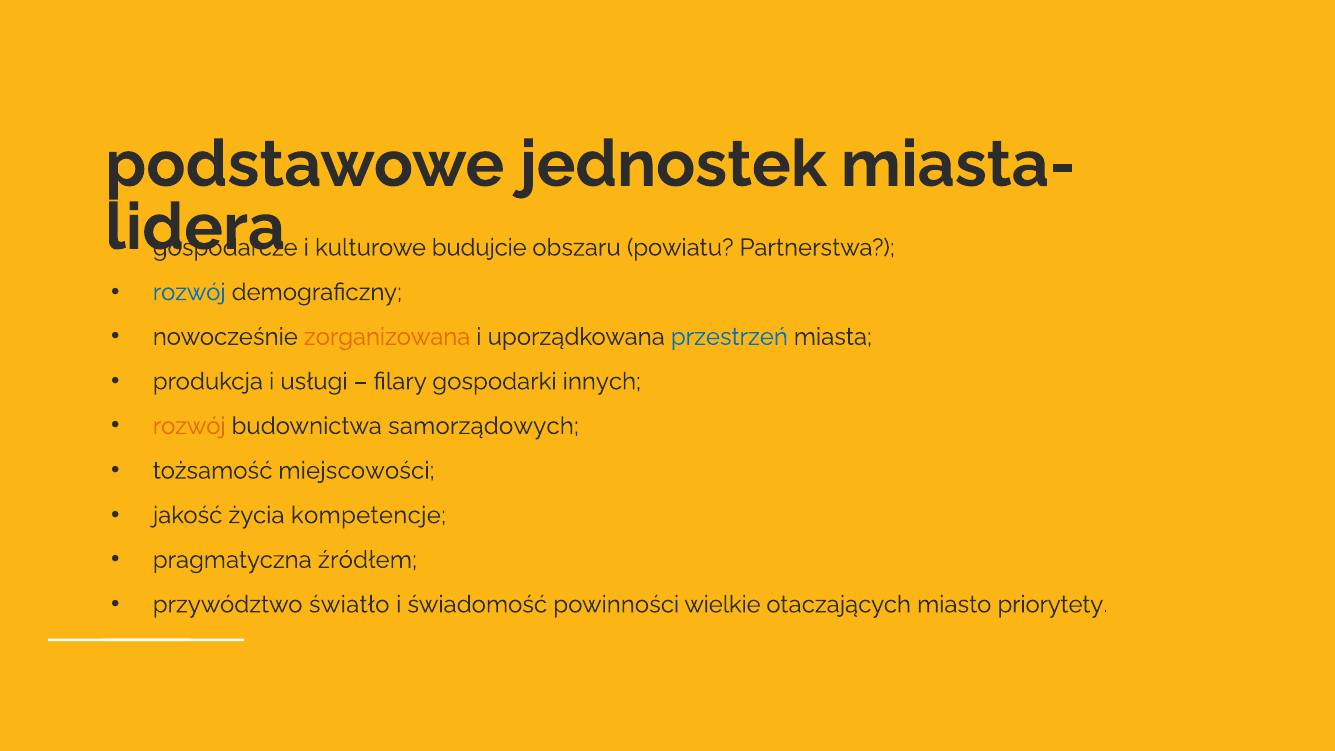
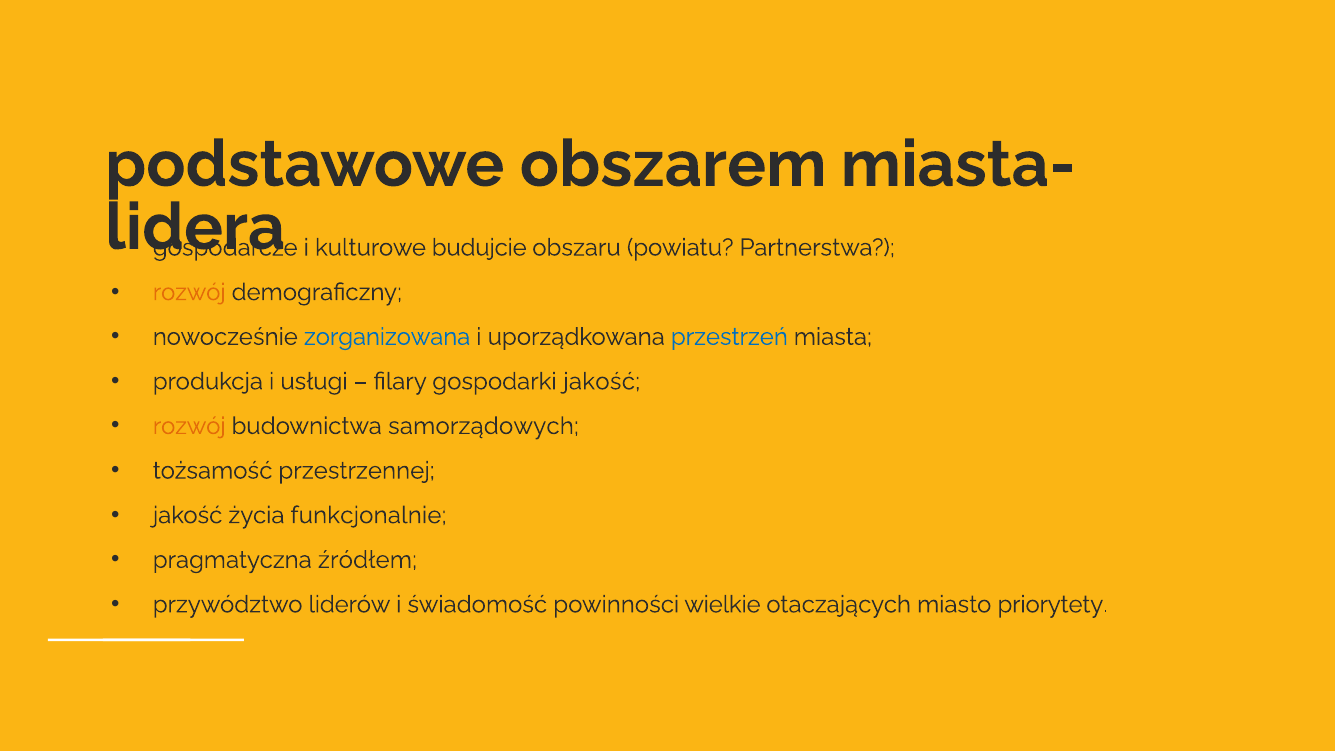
jednostek: jednostek -> obszarem
rozwój at (189, 292) colour: blue -> orange
zorganizowana colour: orange -> blue
gospodarki innych: innych -> jakość
miejscowości: miejscowości -> przestrzennej
kompetencje: kompetencje -> funkcjonalnie
światło: światło -> liderów
